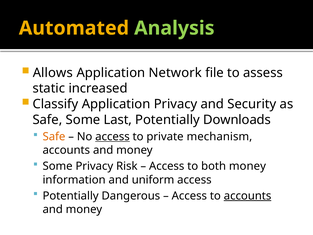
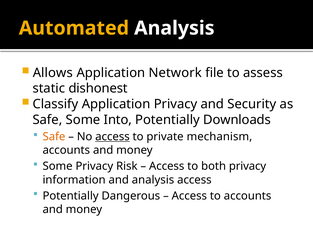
Analysis at (174, 28) colour: light green -> white
increased: increased -> dishonest
Last: Last -> Into
both money: money -> privacy
and uniform: uniform -> analysis
accounts at (248, 196) underline: present -> none
